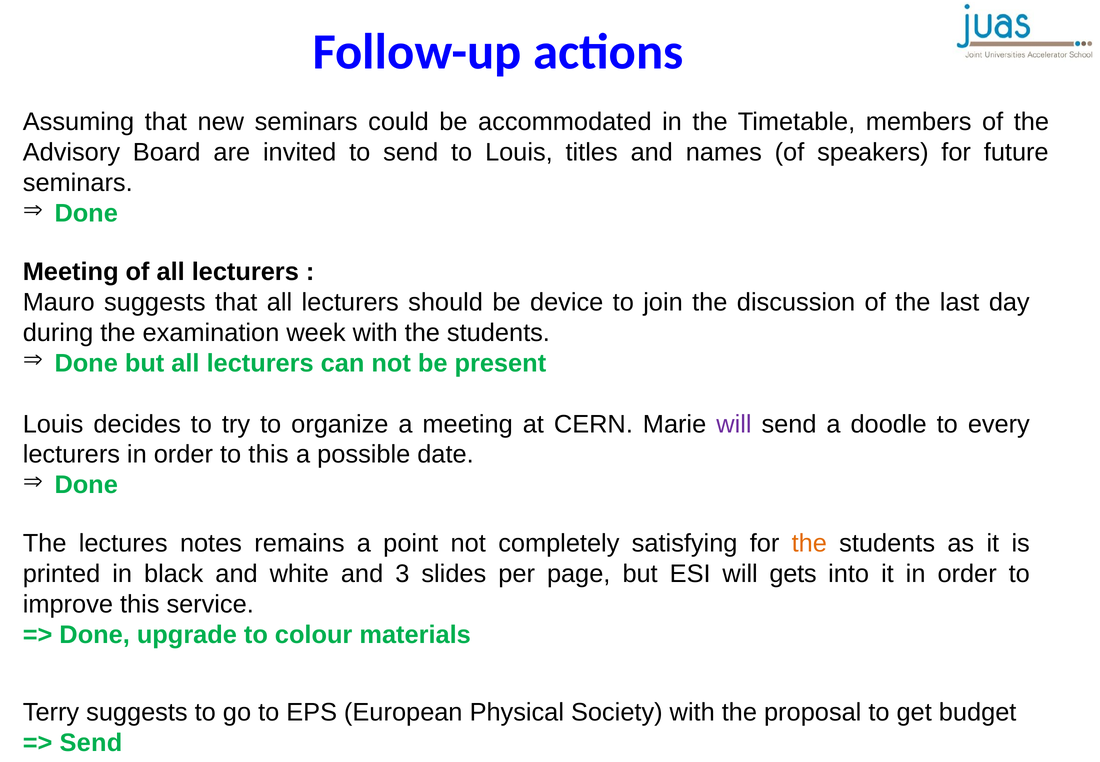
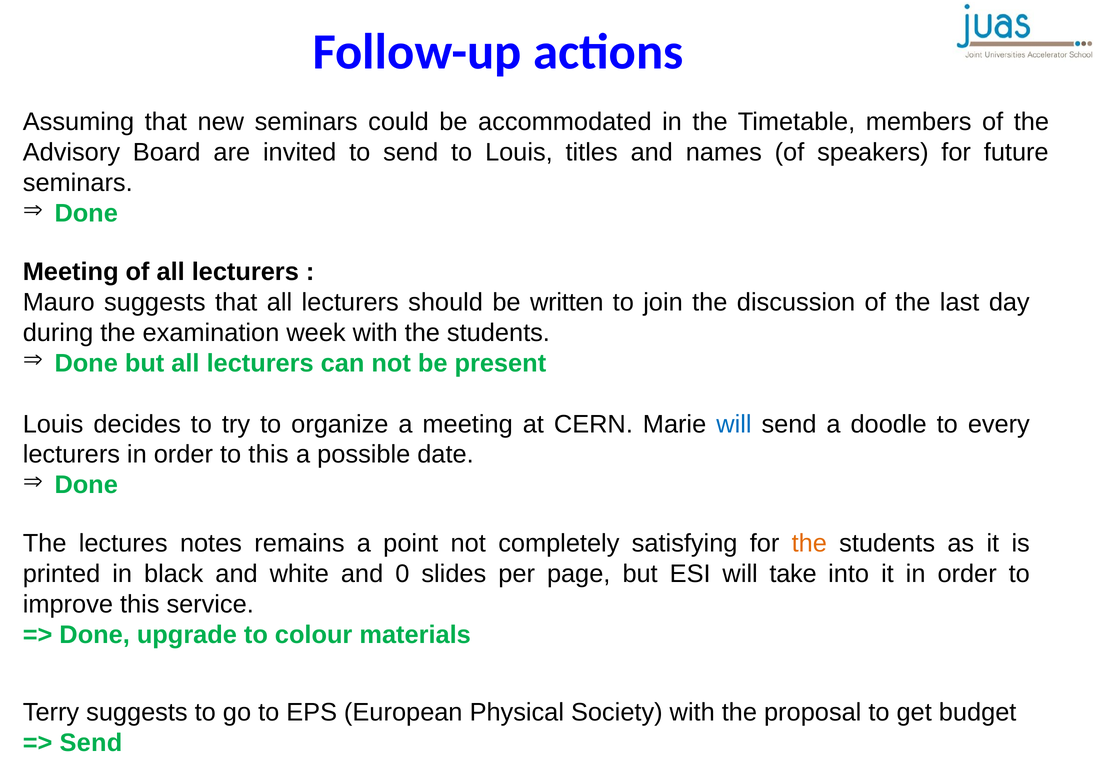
device: device -> written
will at (734, 424) colour: purple -> blue
3: 3 -> 0
gets: gets -> take
